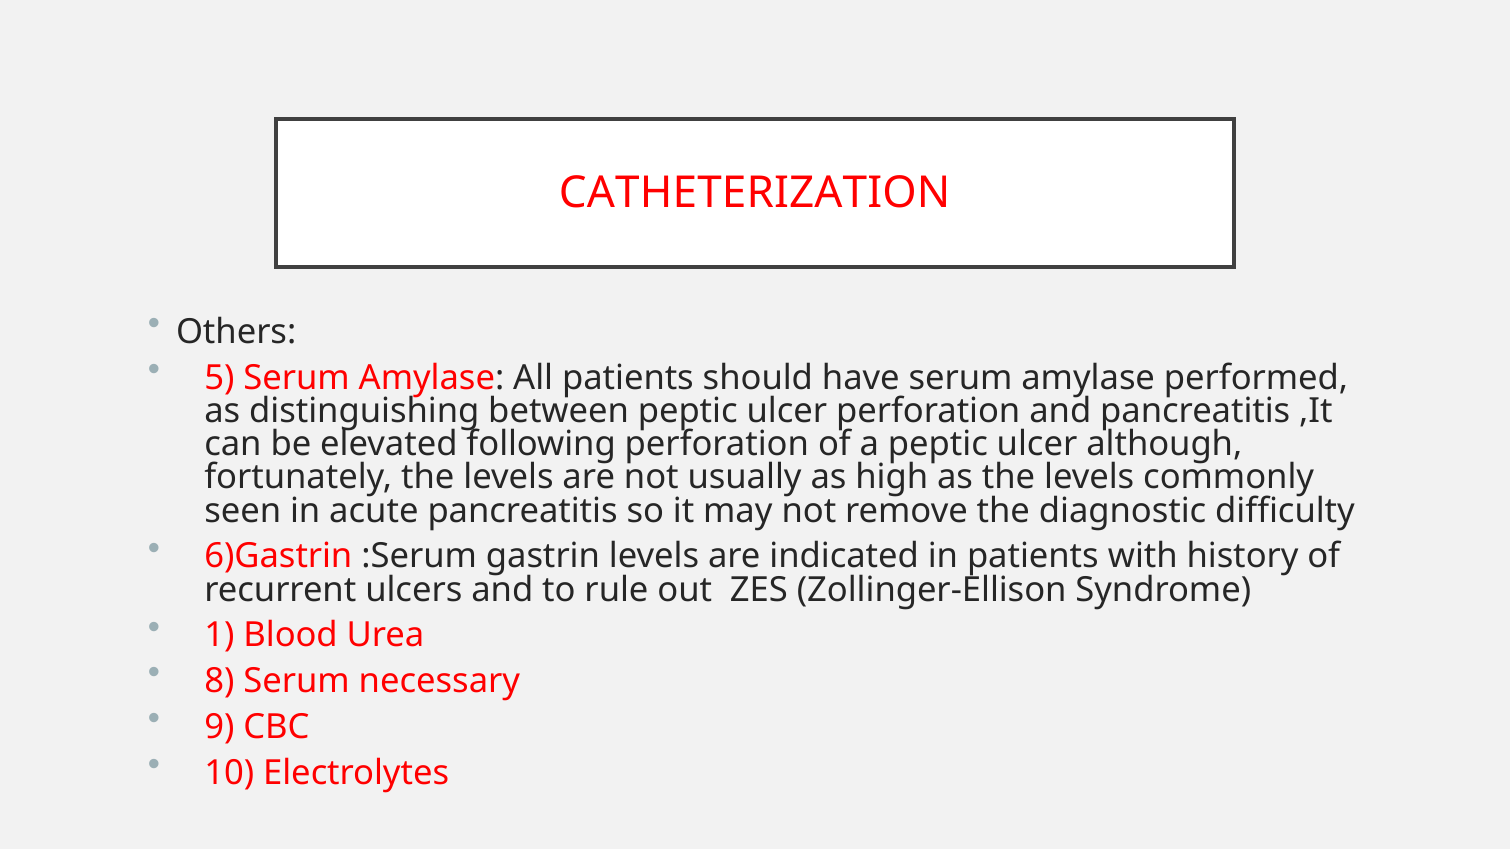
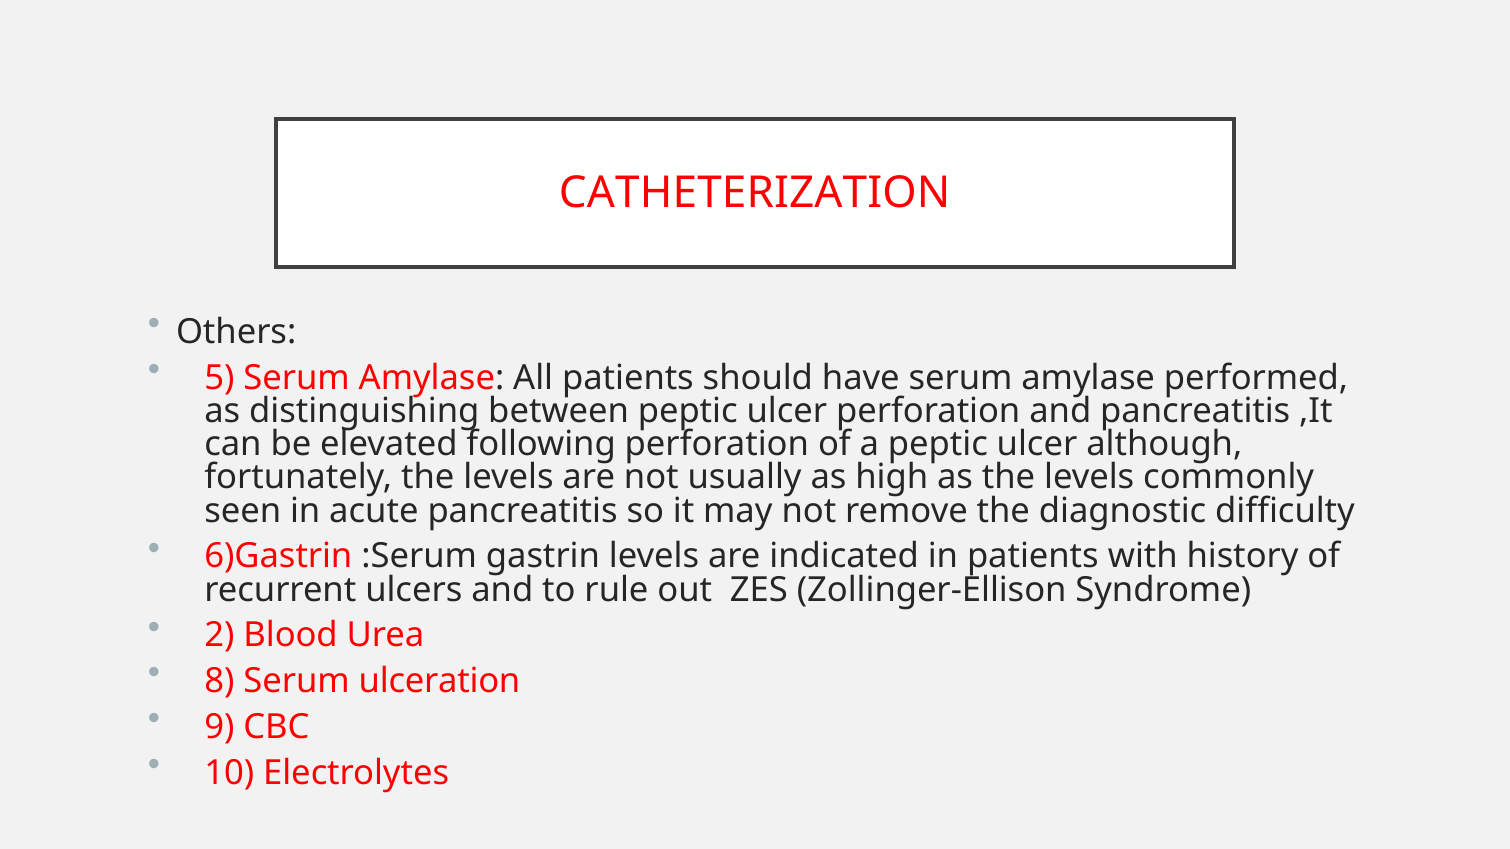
1: 1 -> 2
necessary: necessary -> ulceration
